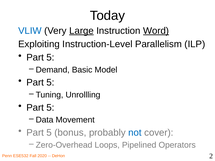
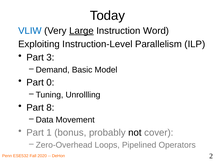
Word underline: present -> none
5 at (50, 58): 5 -> 3
5 at (50, 83): 5 -> 0
5 at (50, 108): 5 -> 8
5 at (49, 133): 5 -> 1
not colour: blue -> black
